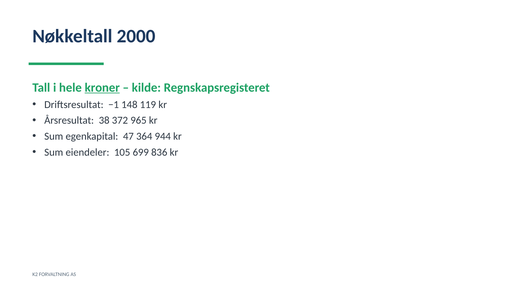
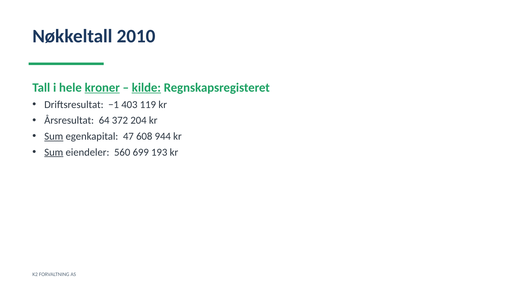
2000: 2000 -> 2010
kilde underline: none -> present
148: 148 -> 403
38: 38 -> 64
965: 965 -> 204
Sum at (54, 136) underline: none -> present
364: 364 -> 608
Sum at (54, 152) underline: none -> present
105: 105 -> 560
836: 836 -> 193
